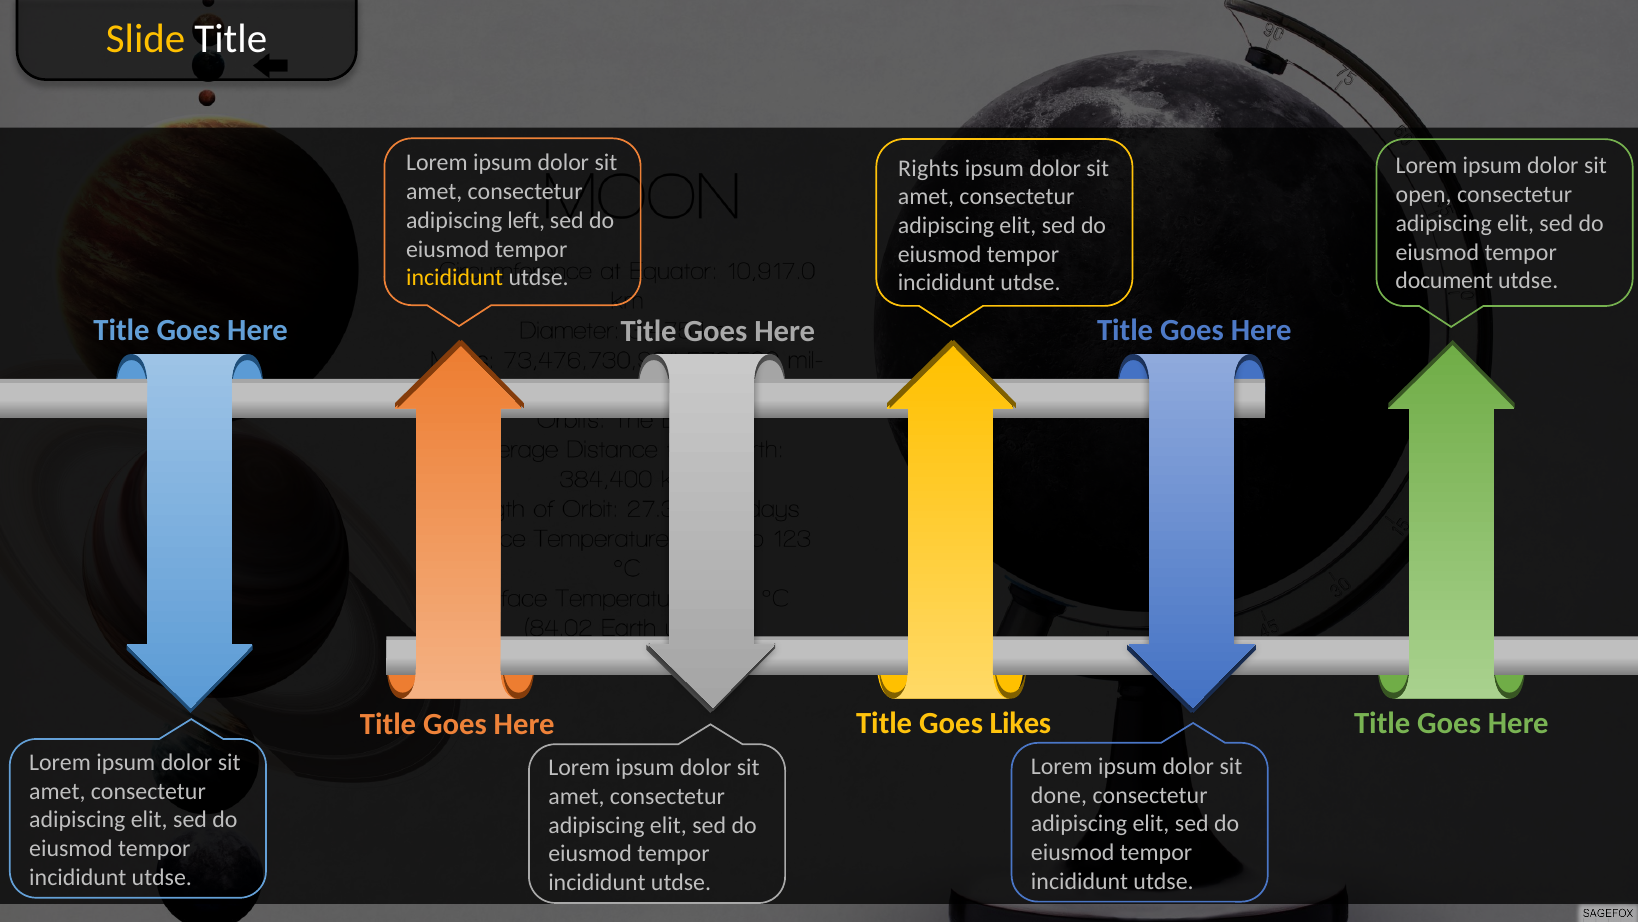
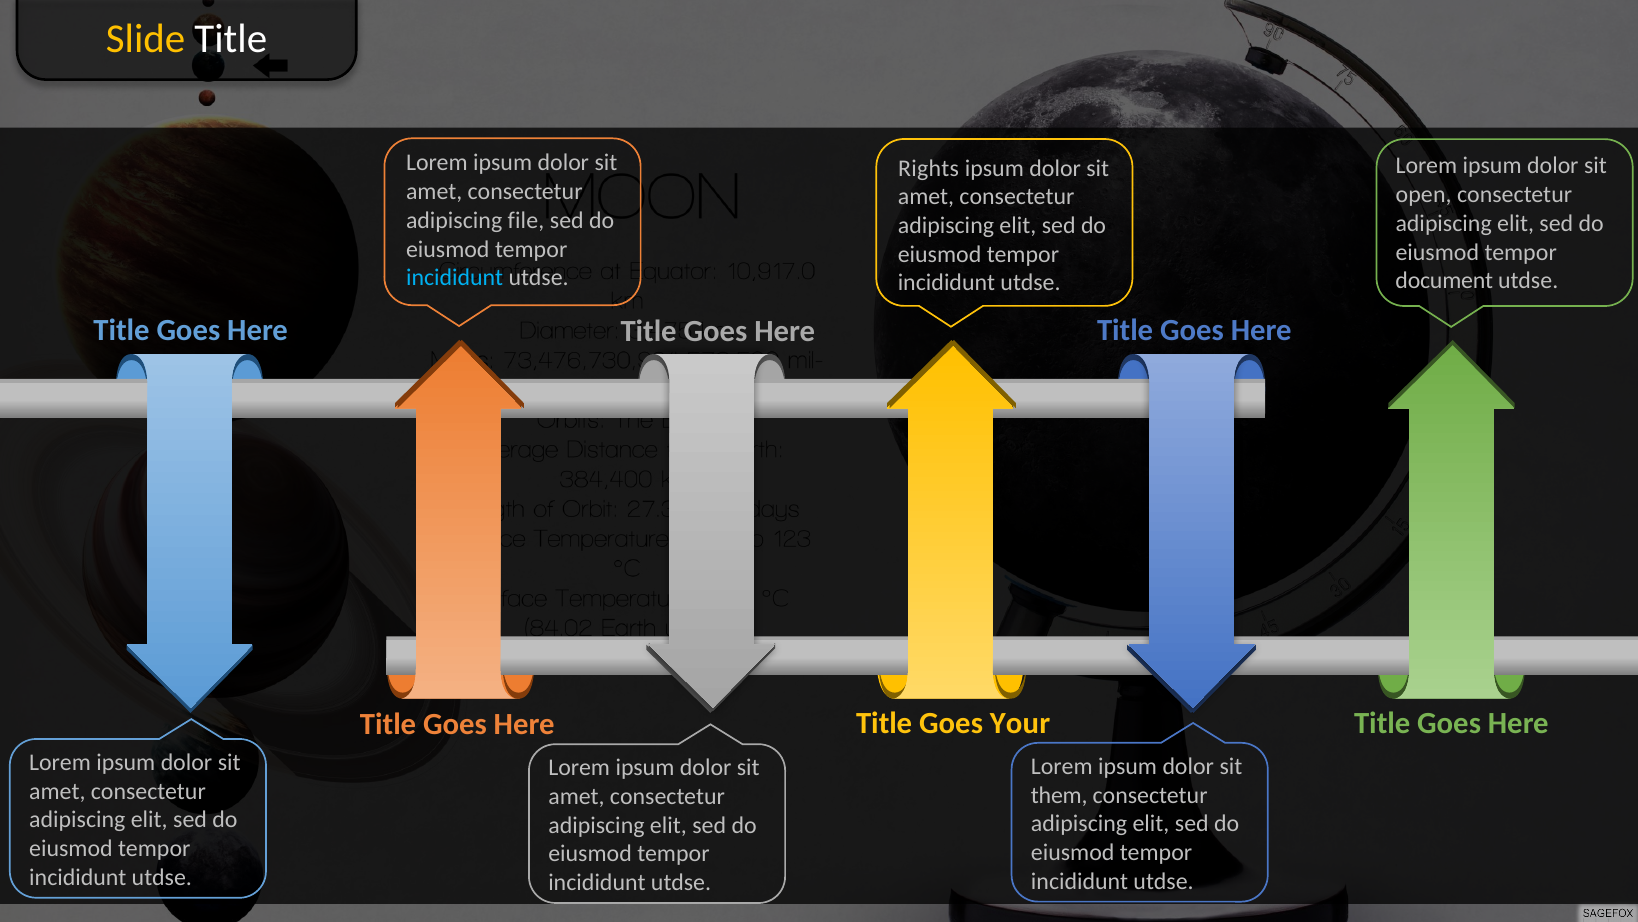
left: left -> file
incididunt at (455, 278) colour: yellow -> light blue
Likes: Likes -> Your
done: done -> them
